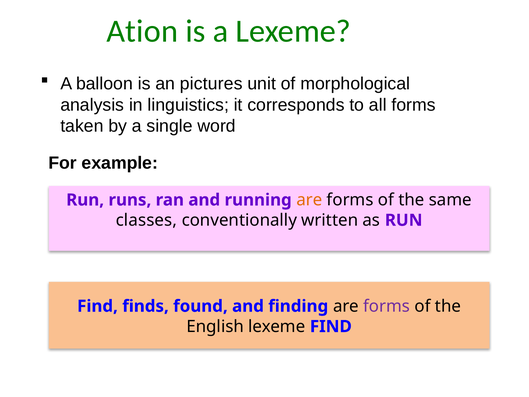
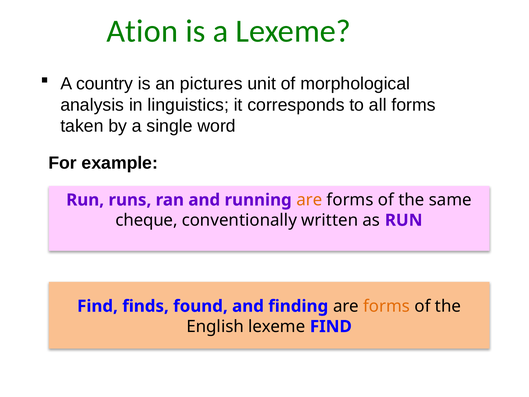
balloon: balloon -> country
classes: classes -> cheque
forms at (387, 306) colour: purple -> orange
